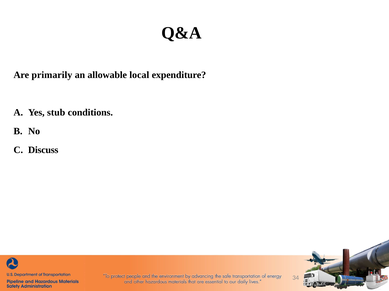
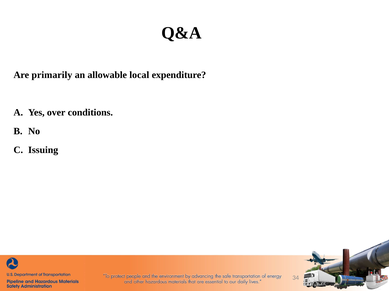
stub: stub -> over
Discuss: Discuss -> Issuing
